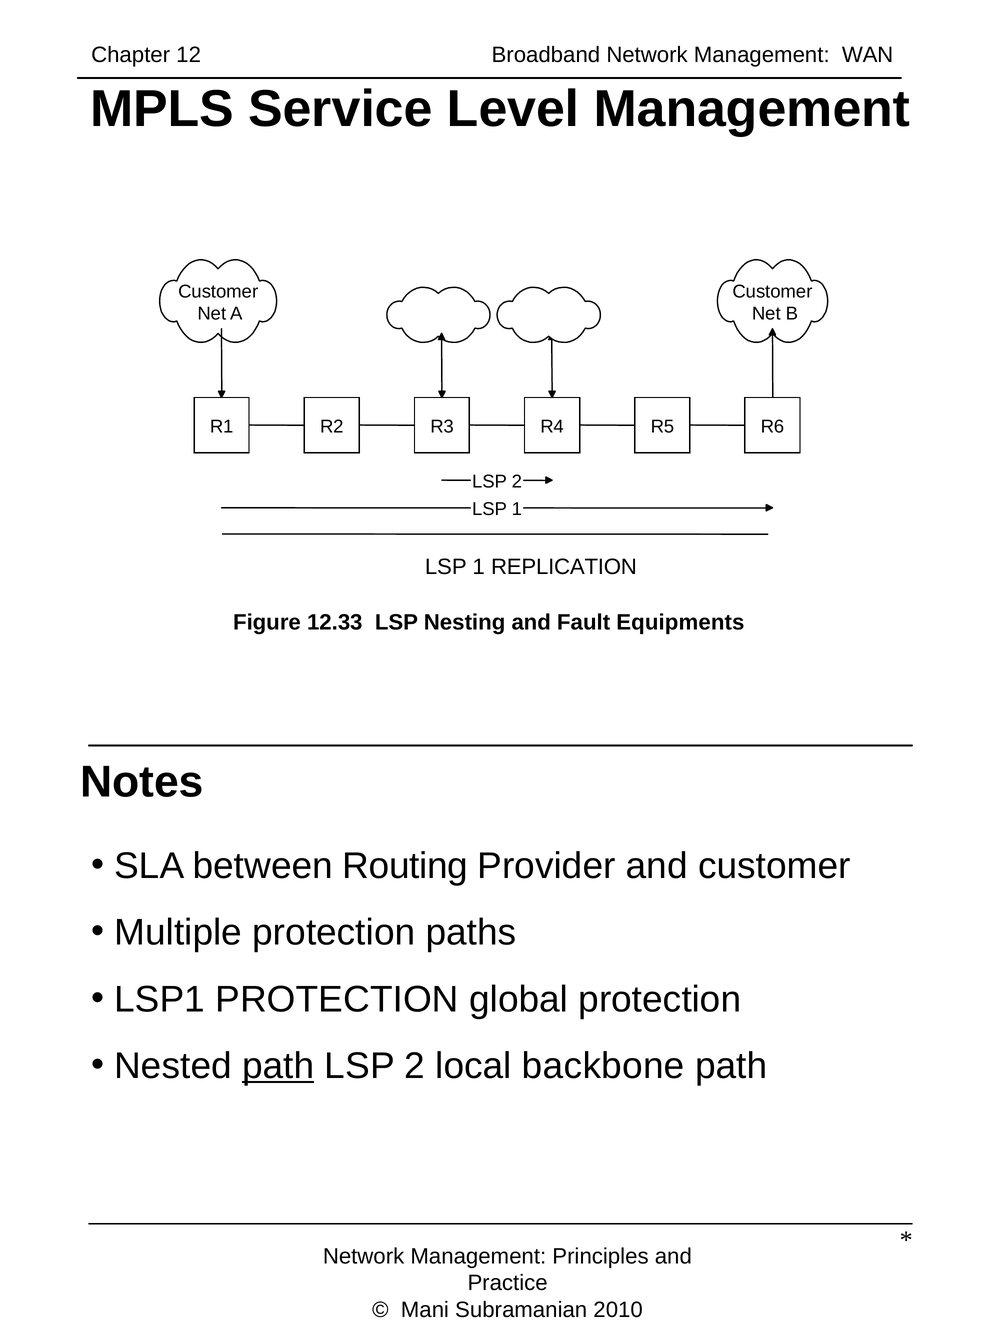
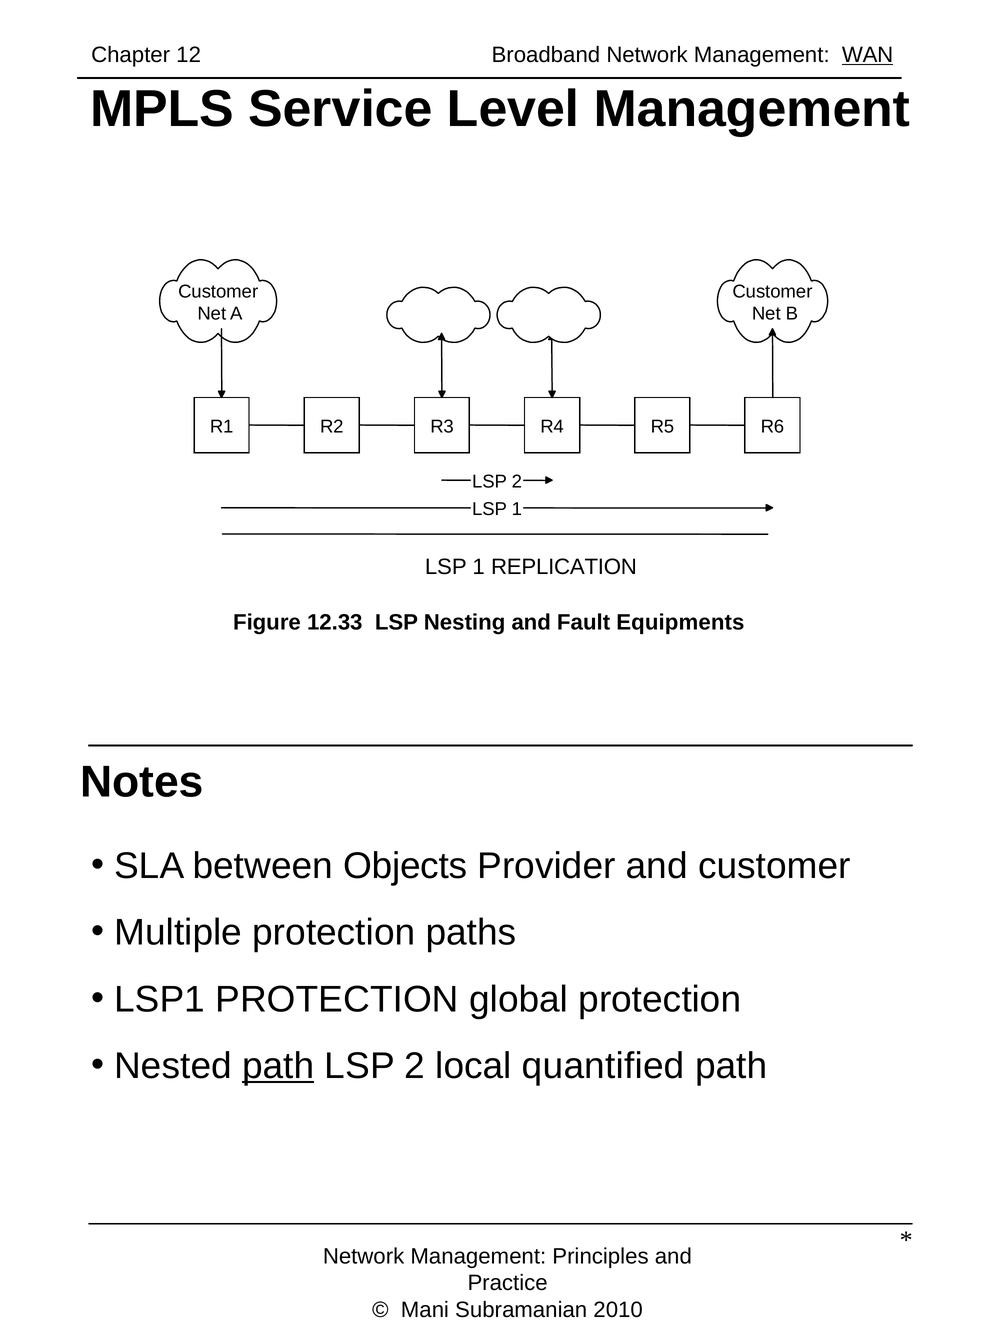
WAN underline: none -> present
Routing: Routing -> Objects
backbone: backbone -> quantified
